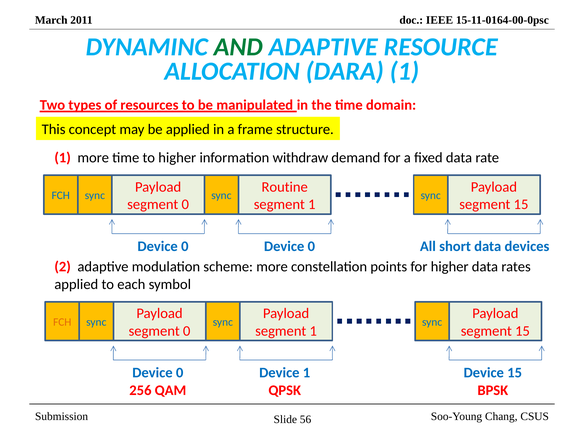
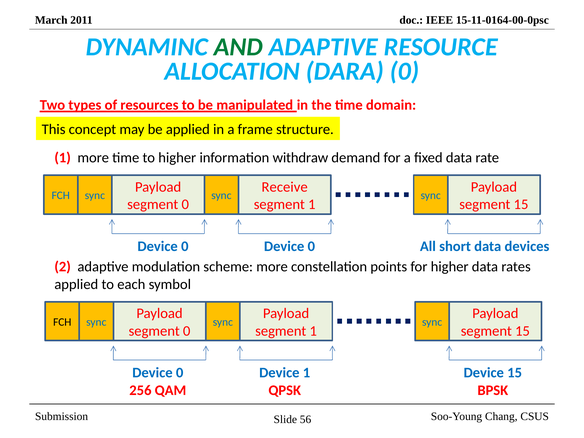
DARA 1: 1 -> 0
Routine: Routine -> Receive
FCH at (62, 322) colour: orange -> black
